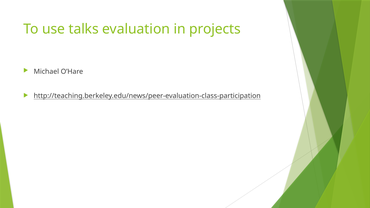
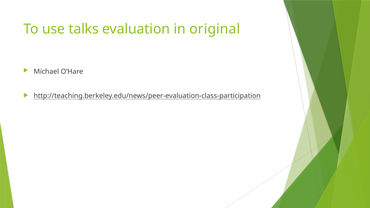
projects: projects -> original
